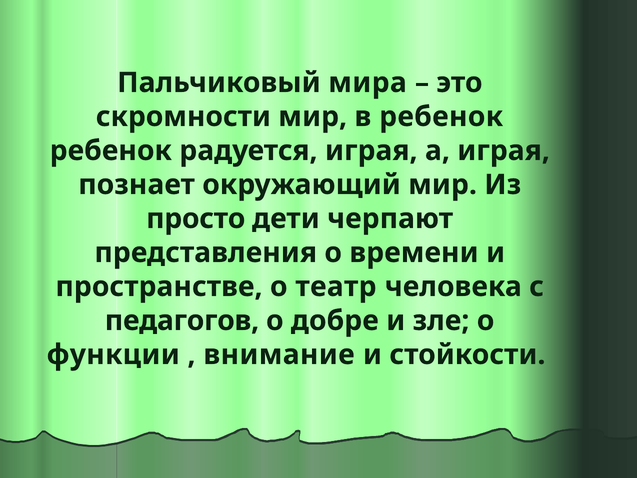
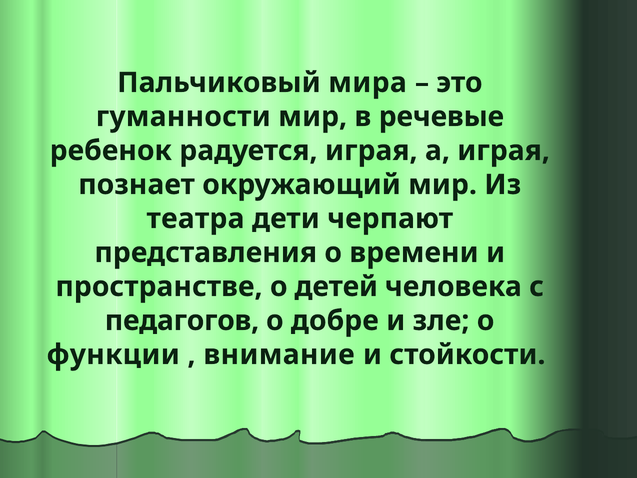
скромности: скромности -> гуманности
в ребенок: ребенок -> речевые
просто: просто -> театра
театр: театр -> детей
